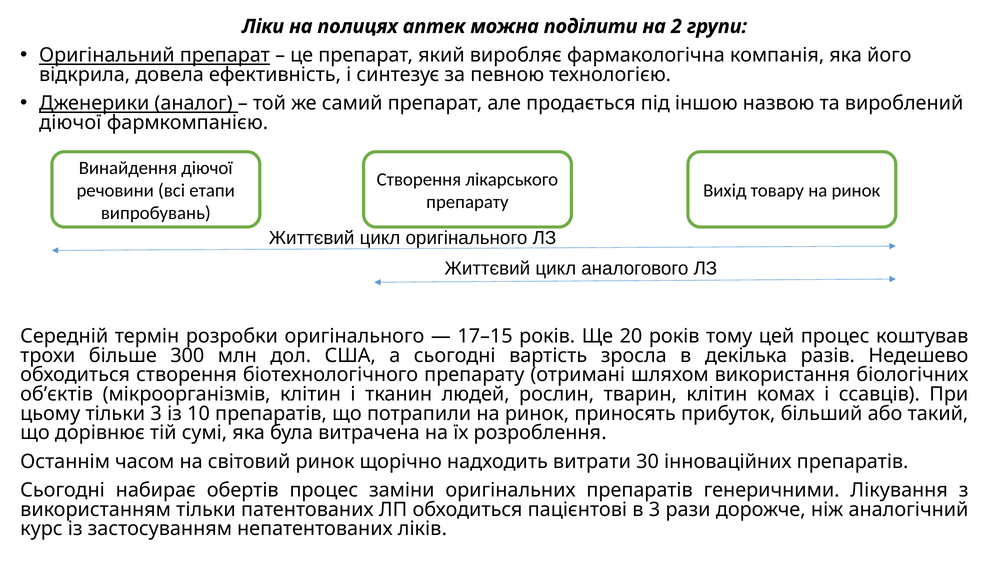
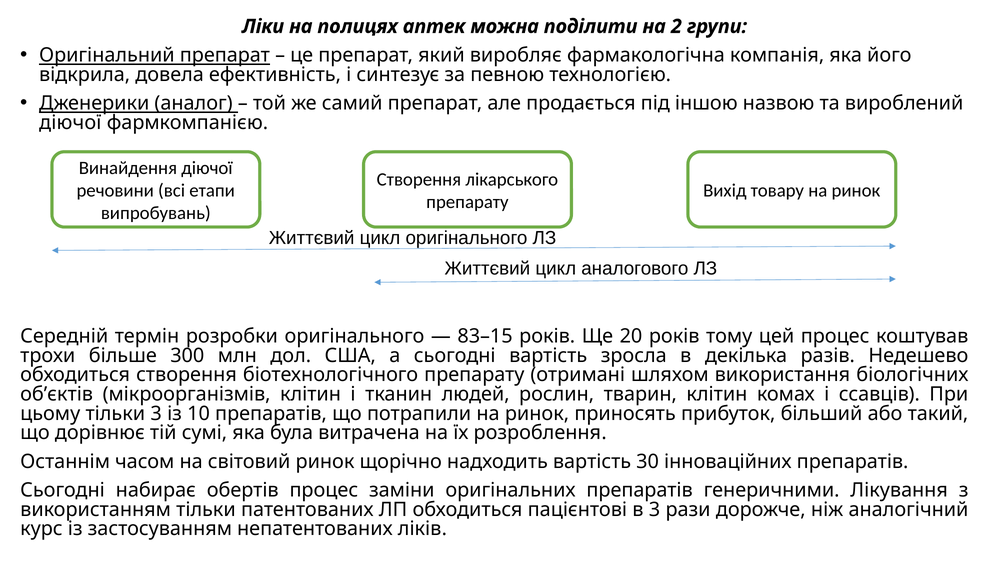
17–15: 17–15 -> 83–15
надходить витрати: витрати -> вартість
